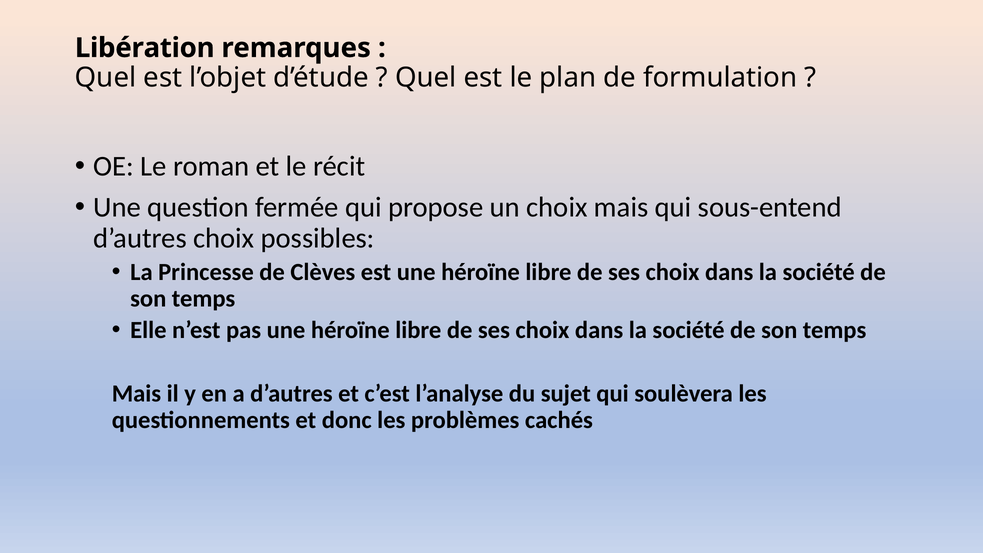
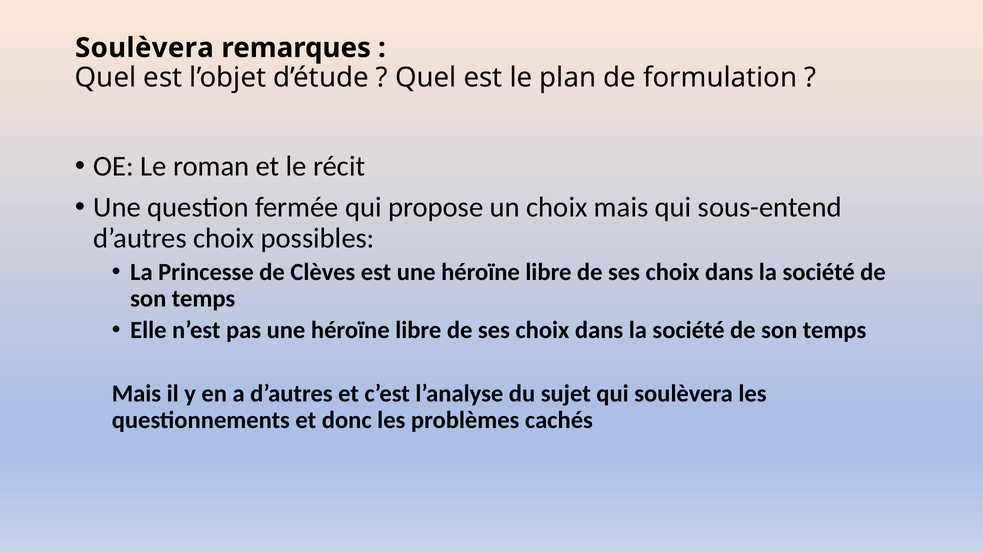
Libération at (145, 48): Libération -> Soulèvera
